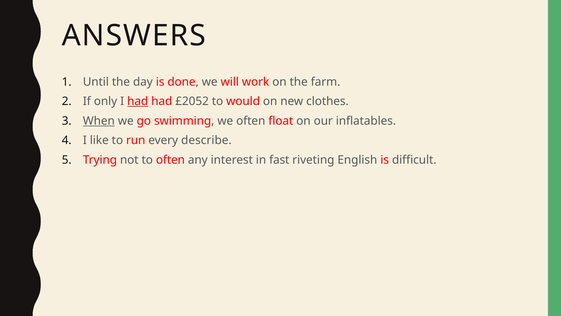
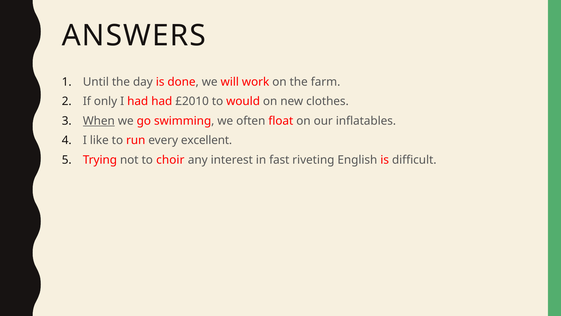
had at (138, 101) underline: present -> none
£2052: £2052 -> £2010
describe: describe -> excellent
to often: often -> choir
